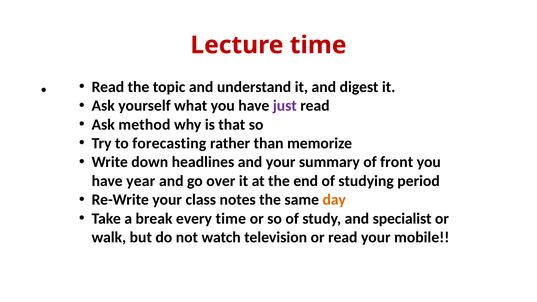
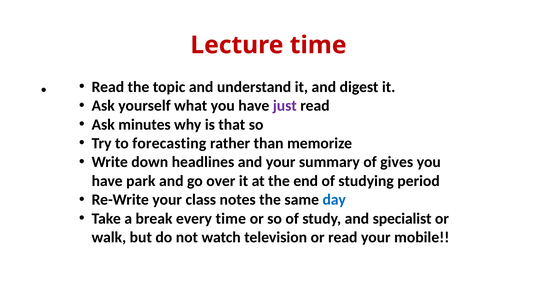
method: method -> minutes
front: front -> gives
year: year -> park
day colour: orange -> blue
